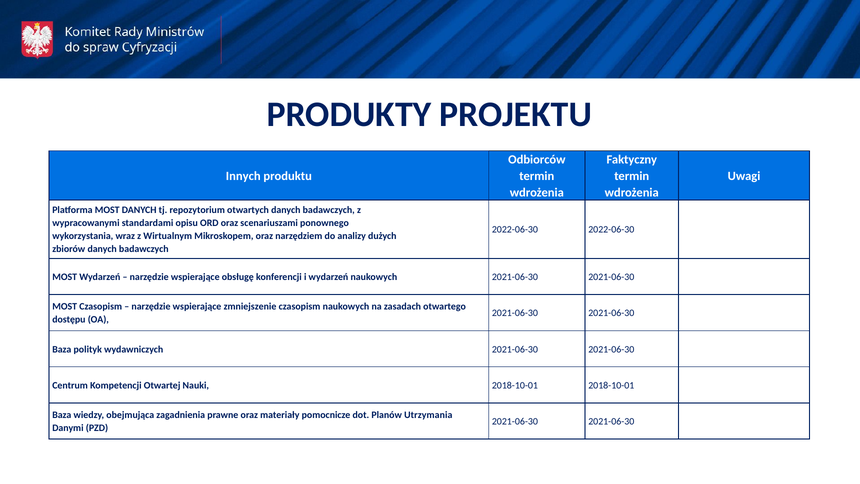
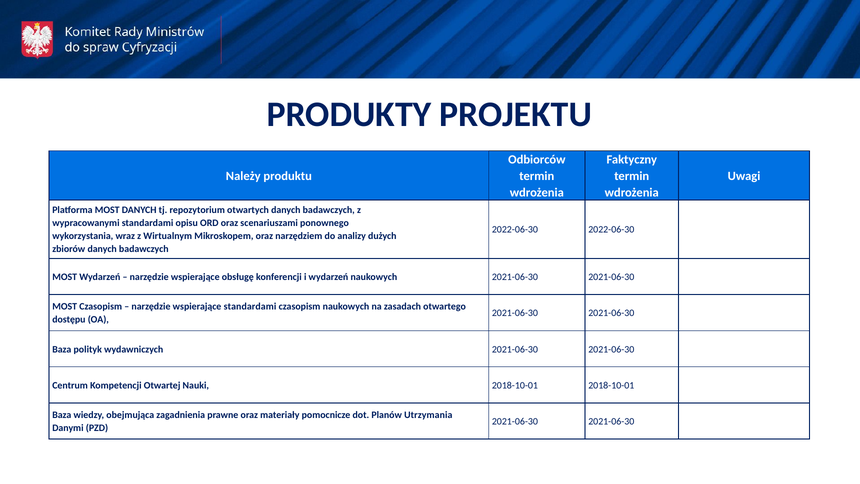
Innych: Innych -> Należy
wspierające zmniejszenie: zmniejszenie -> standardami
